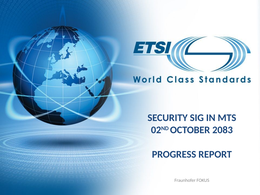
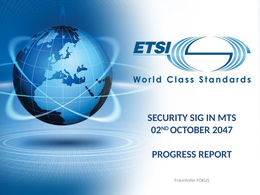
2083: 2083 -> 2047
